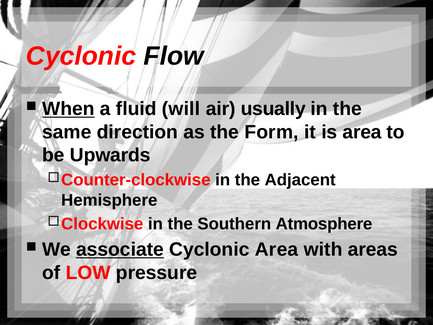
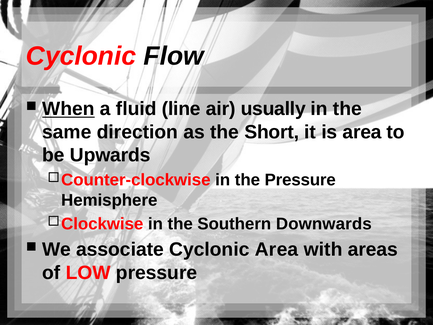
will: will -> line
Form: Form -> Short
the Adjacent: Adjacent -> Pressure
Atmosphere: Atmosphere -> Downwards
associate underline: present -> none
